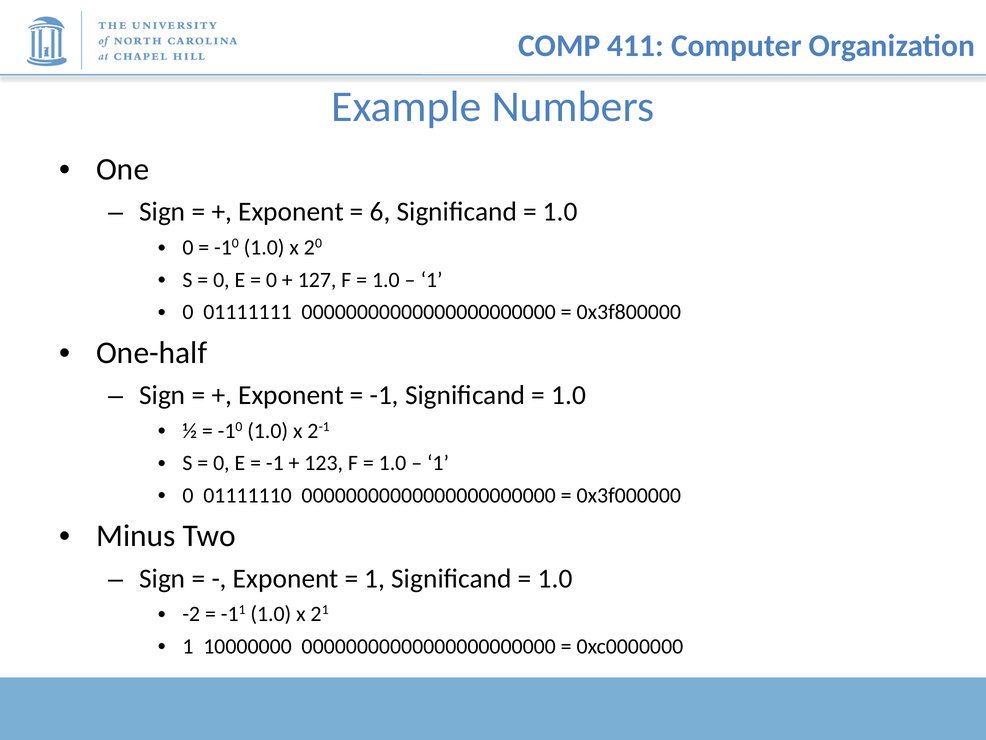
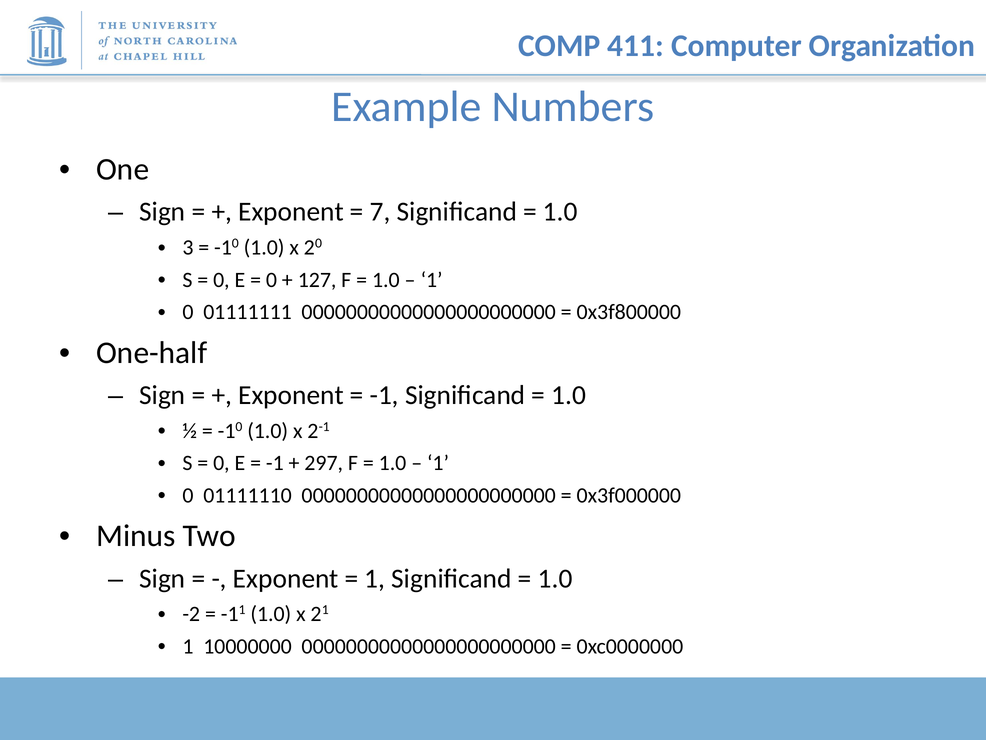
6: 6 -> 7
0 at (188, 247): 0 -> 3
123: 123 -> 297
